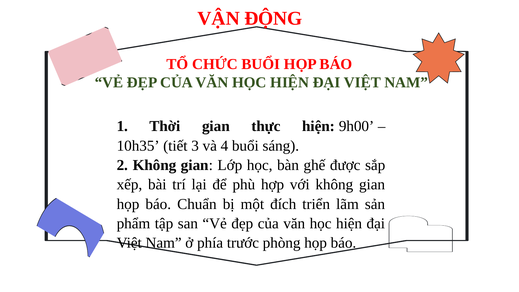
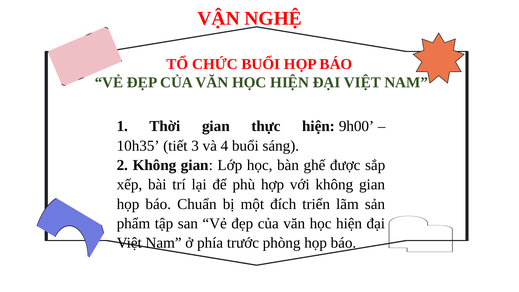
ĐỘNG: ĐỘNG -> NGHỆ
